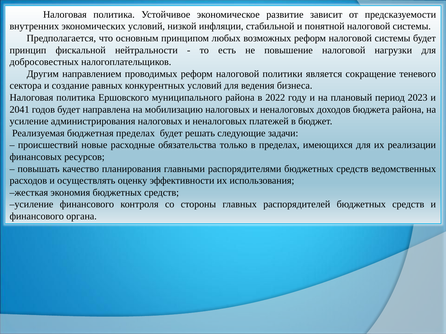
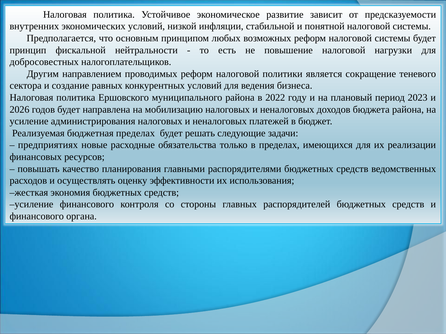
2041: 2041 -> 2026
происшествий: происшествий -> предприятиях
